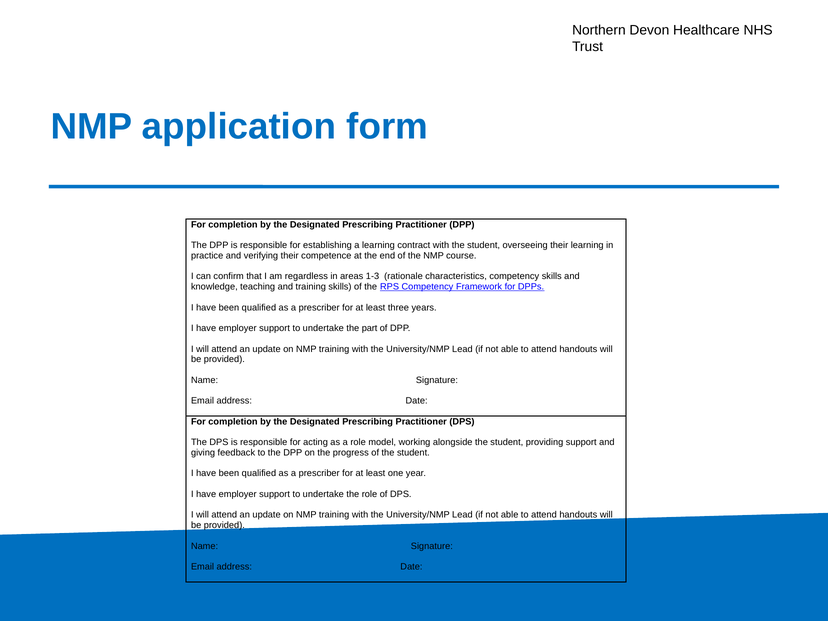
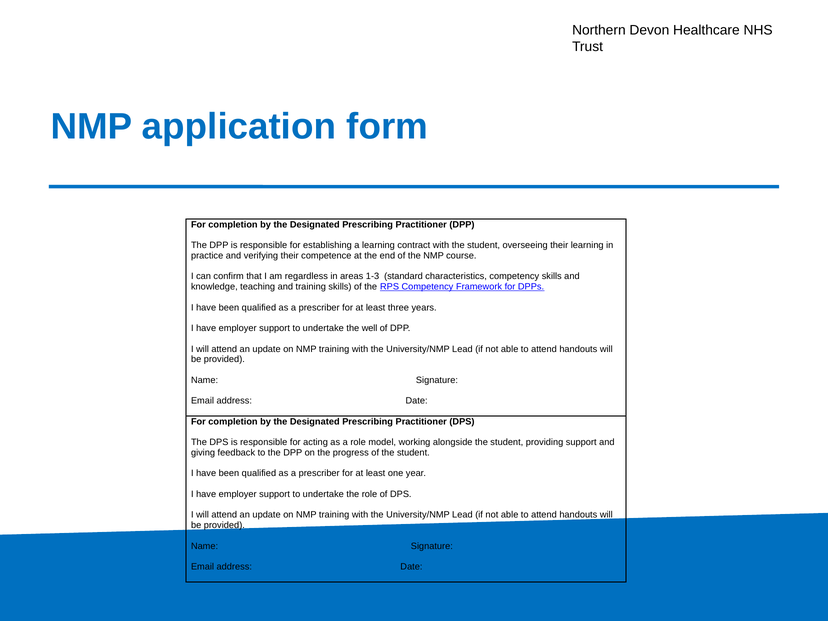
rationale: rationale -> standard
part: part -> well
